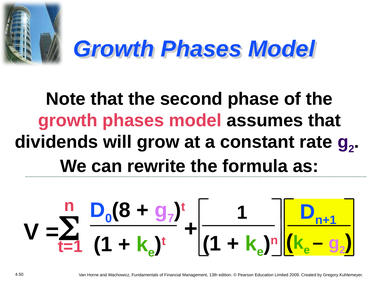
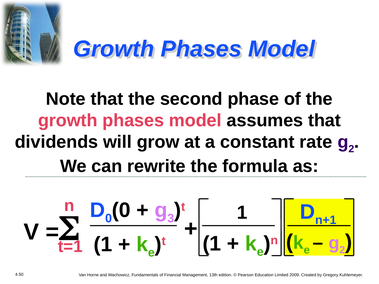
8 at (121, 210): 8 -> 0
7: 7 -> 3
